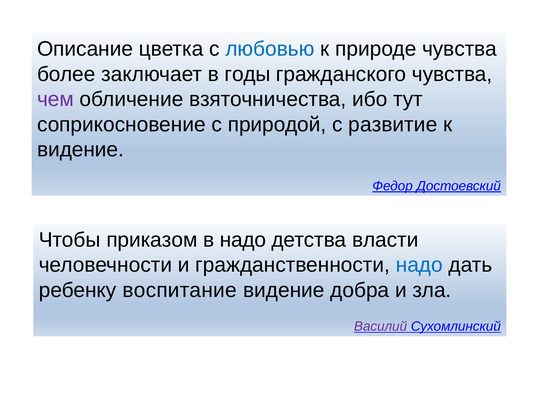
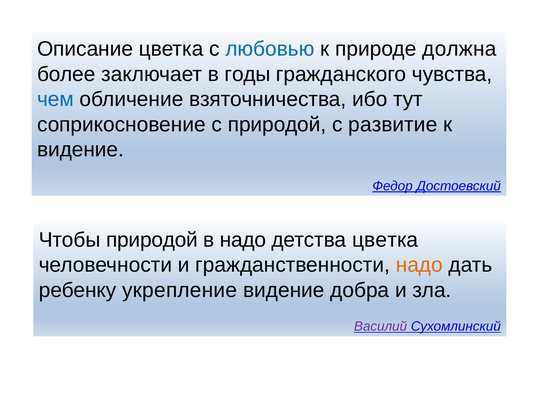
природе чувства: чувства -> должна
чем colour: purple -> blue
Чтобы приказом: приказом -> природой
детства власти: власти -> цветка
надо at (419, 265) colour: blue -> orange
воспитание: воспитание -> укрепление
